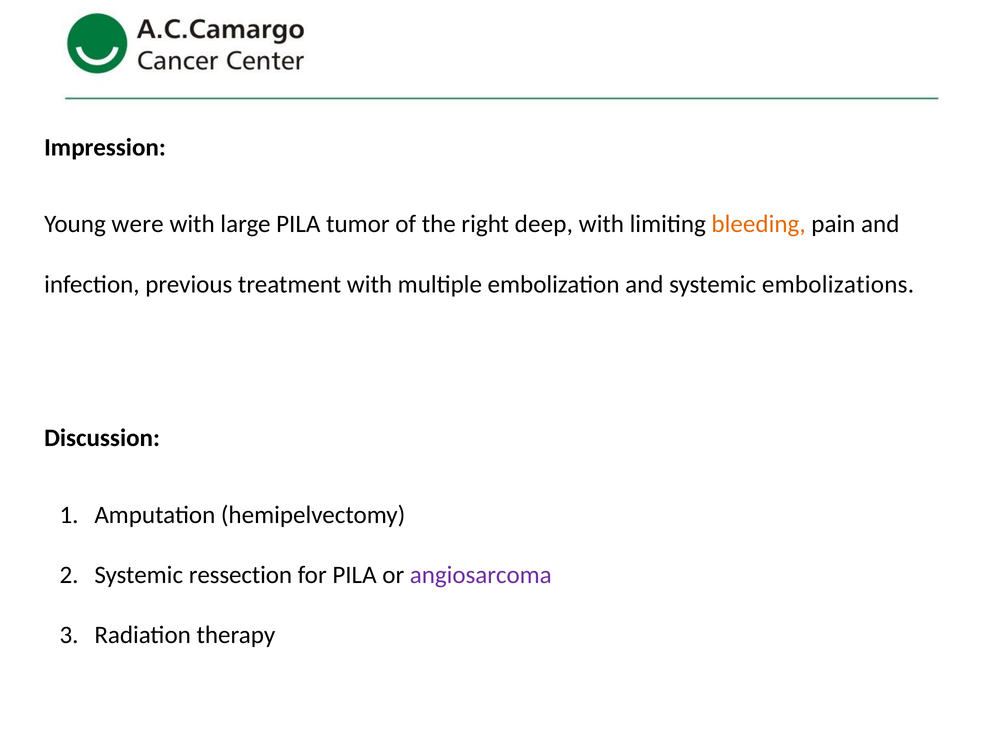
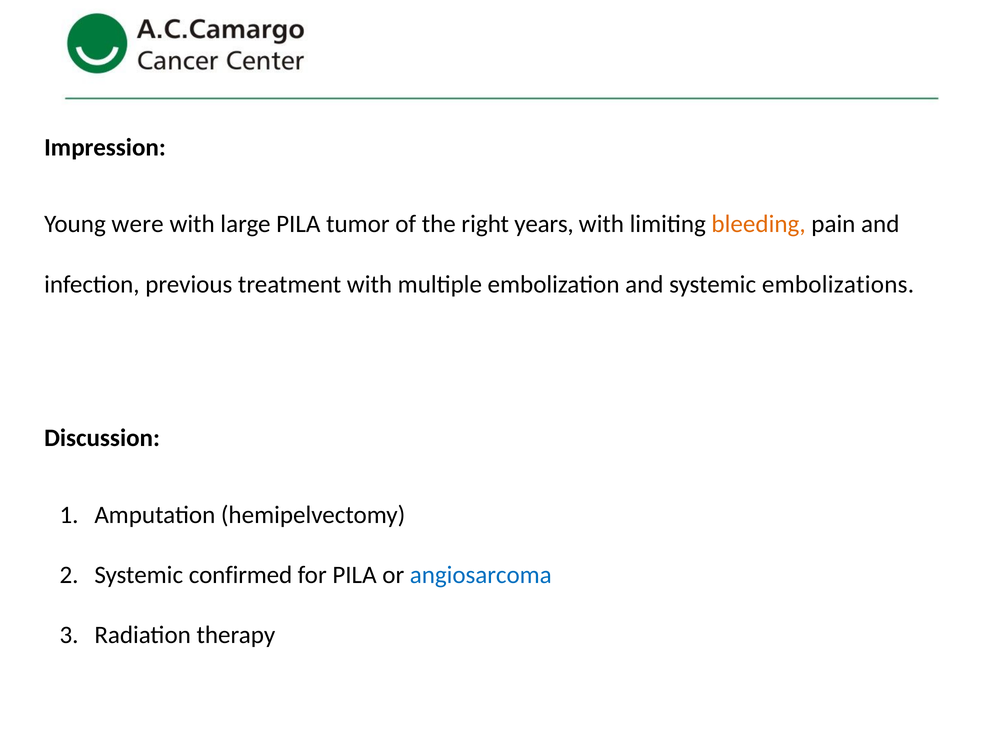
deep: deep -> years
ressection: ressection -> confirmed
angiosarcoma colour: purple -> blue
